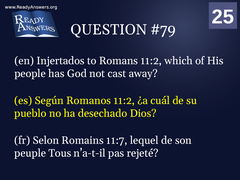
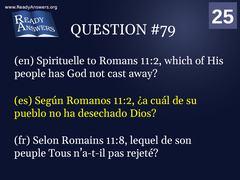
Injertados: Injertados -> Spirituelle
11:7: 11:7 -> 11:8
